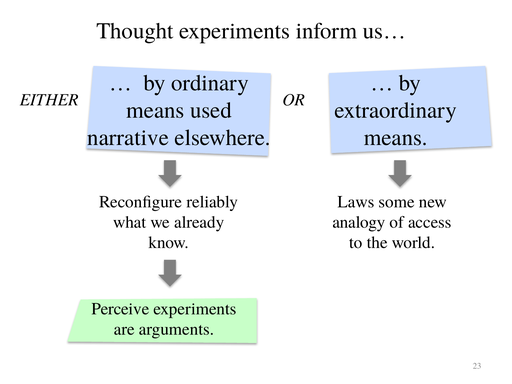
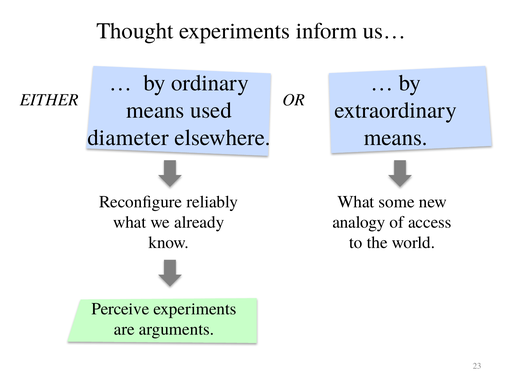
narrative: narrative -> diameter
Laws at (356, 202): Laws -> What
